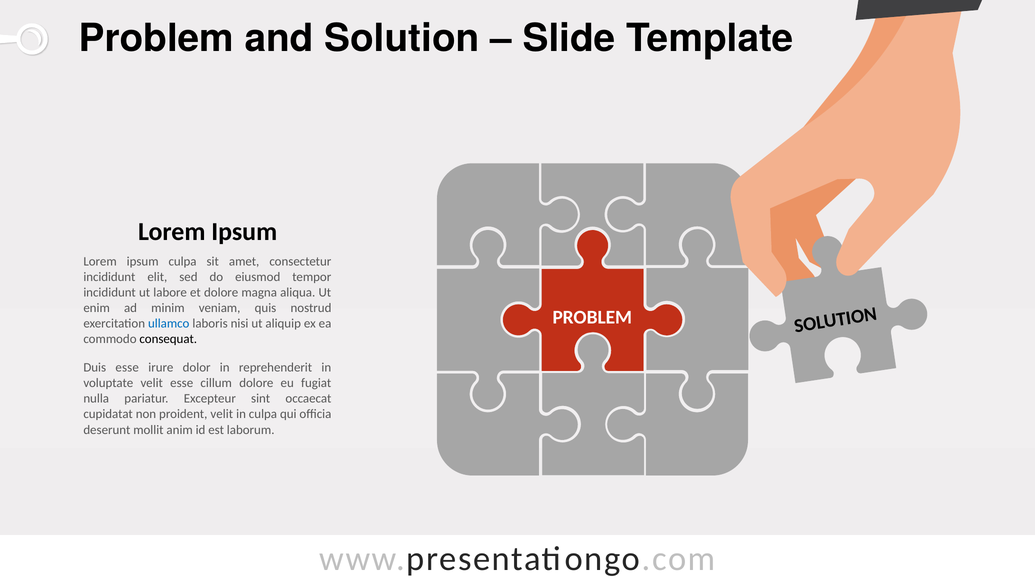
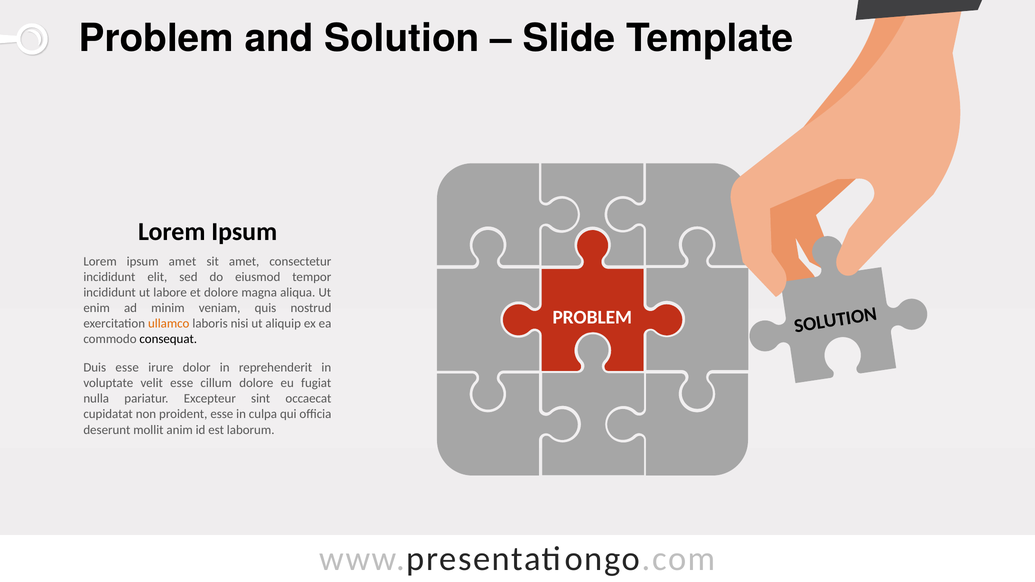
ipsum culpa: culpa -> amet
ullamco colour: blue -> orange
proident velit: velit -> esse
